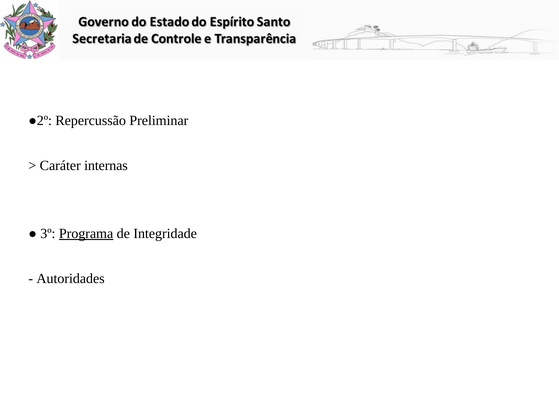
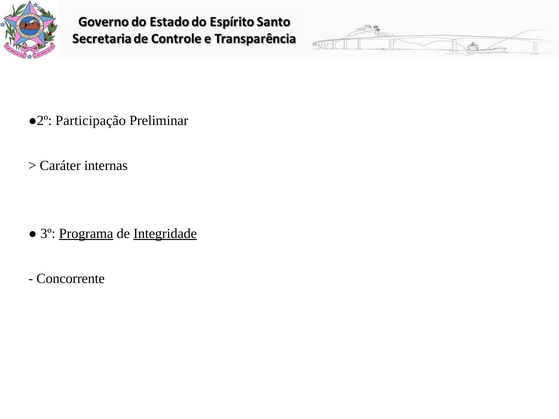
Repercussão: Repercussão -> Participação
Integridade underline: none -> present
Autoridades: Autoridades -> Concorrente
